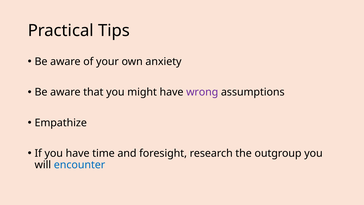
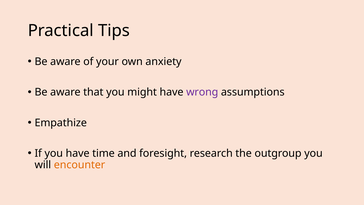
encounter colour: blue -> orange
